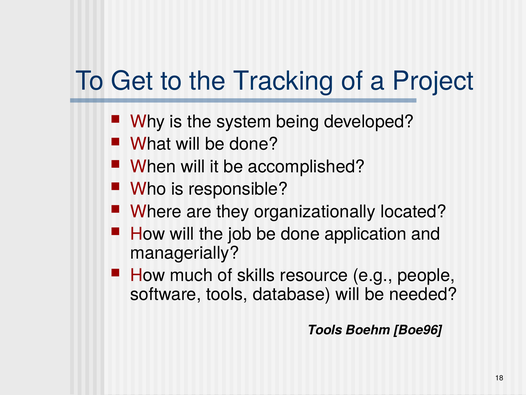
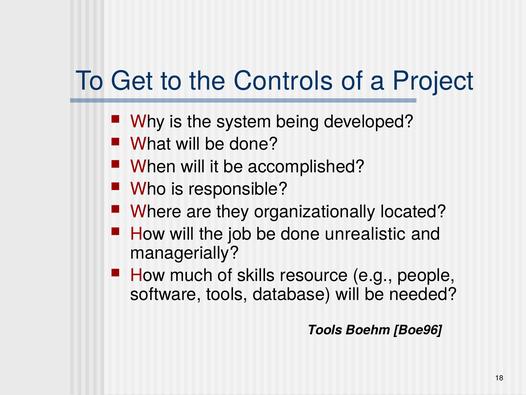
Tracking: Tracking -> Controls
application: application -> unrealistic
